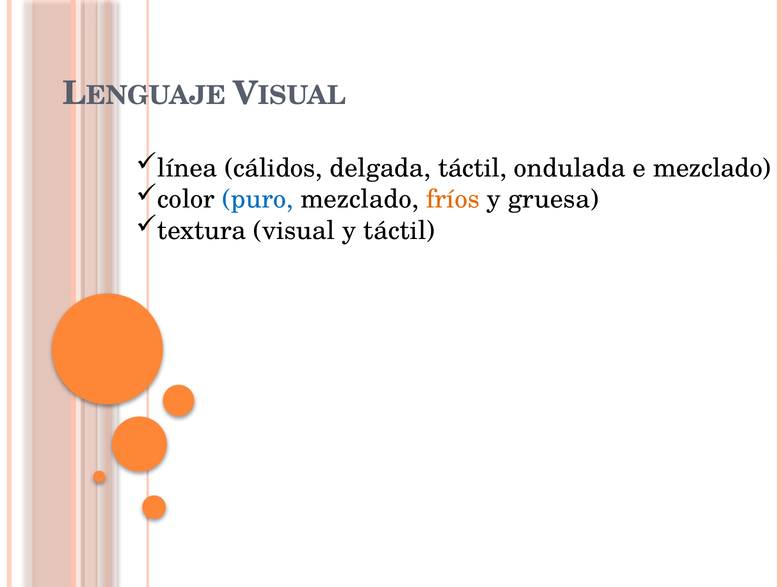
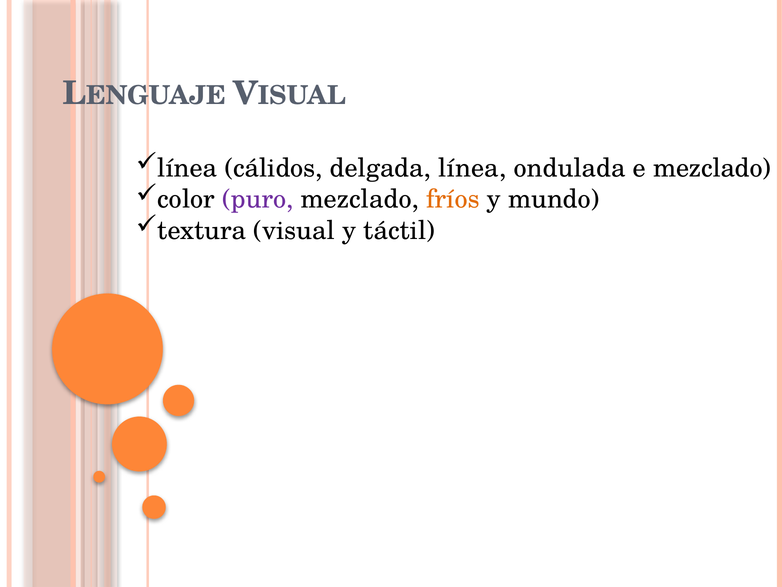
delgada táctil: táctil -> línea
puro colour: blue -> purple
gruesa: gruesa -> mundo
